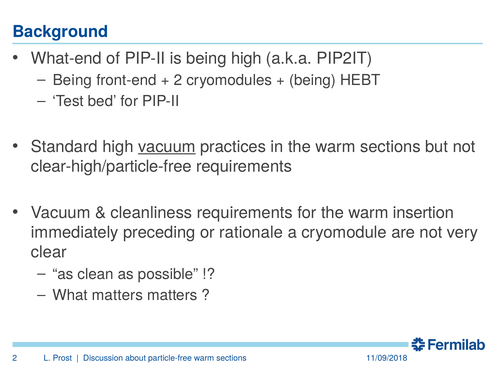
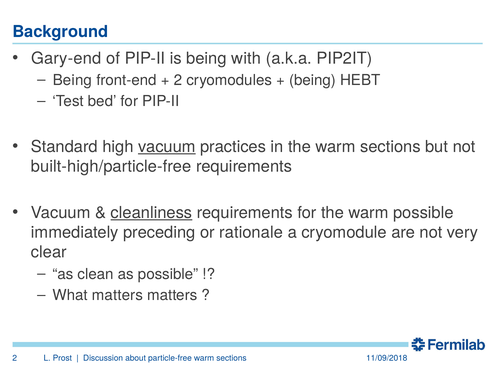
What-end: What-end -> Gary-end
being high: high -> with
clear-high/particle-free: clear-high/particle-free -> built-high/particle-free
cleanliness underline: none -> present
warm insertion: insertion -> possible
